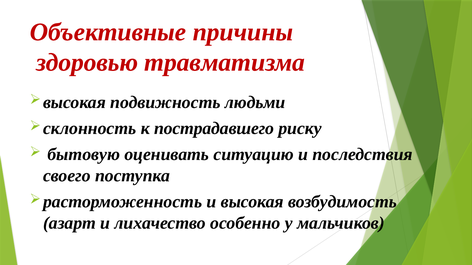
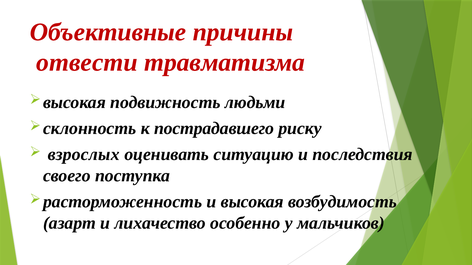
здоровью: здоровью -> отвести
бытовую: бытовую -> взрослых
